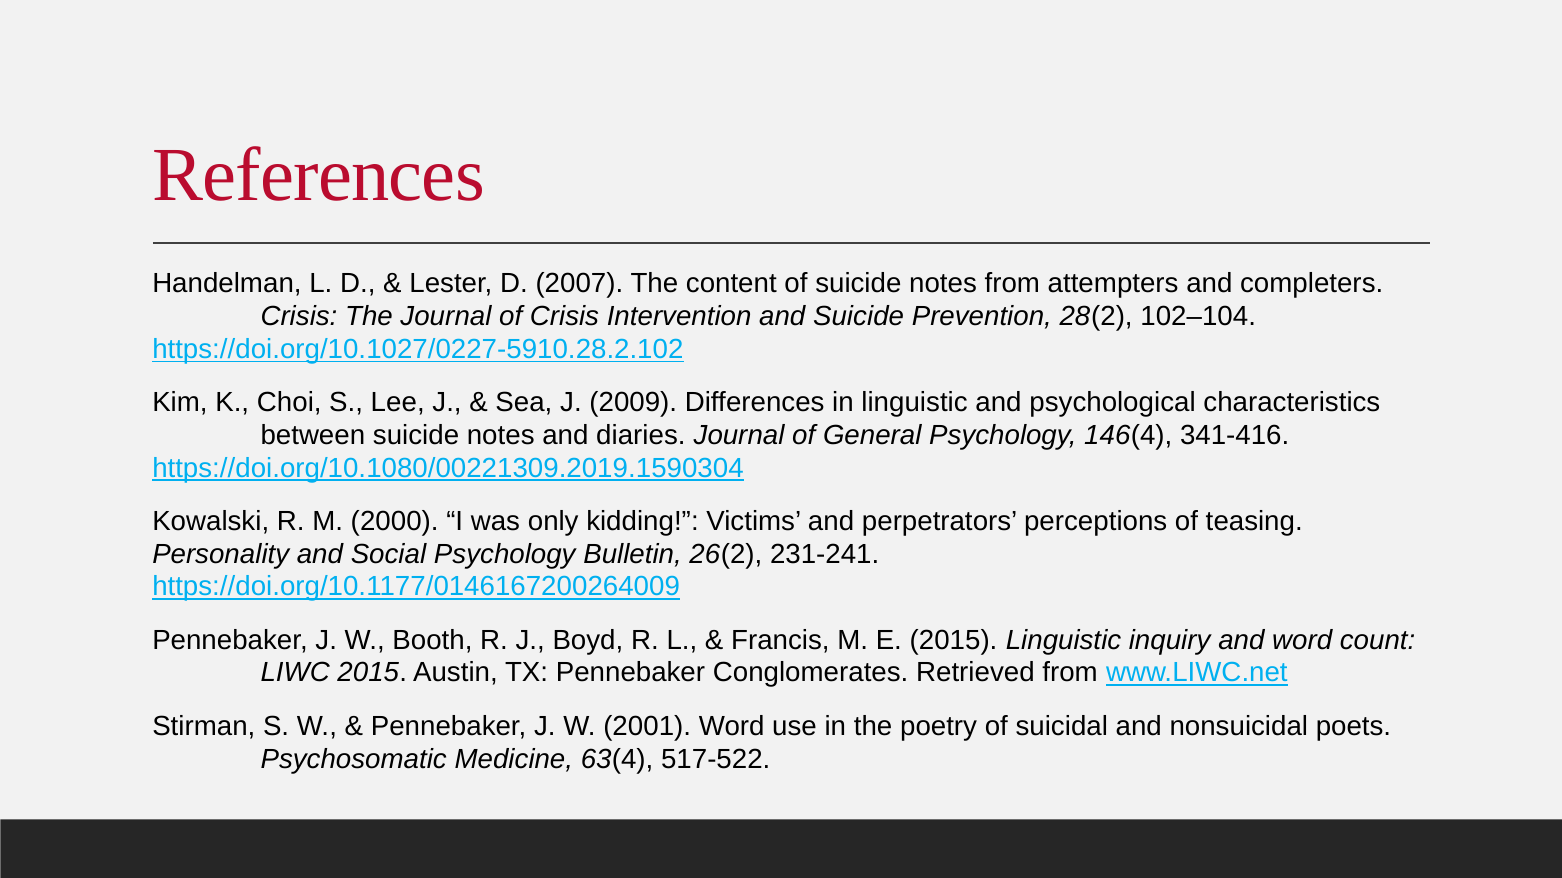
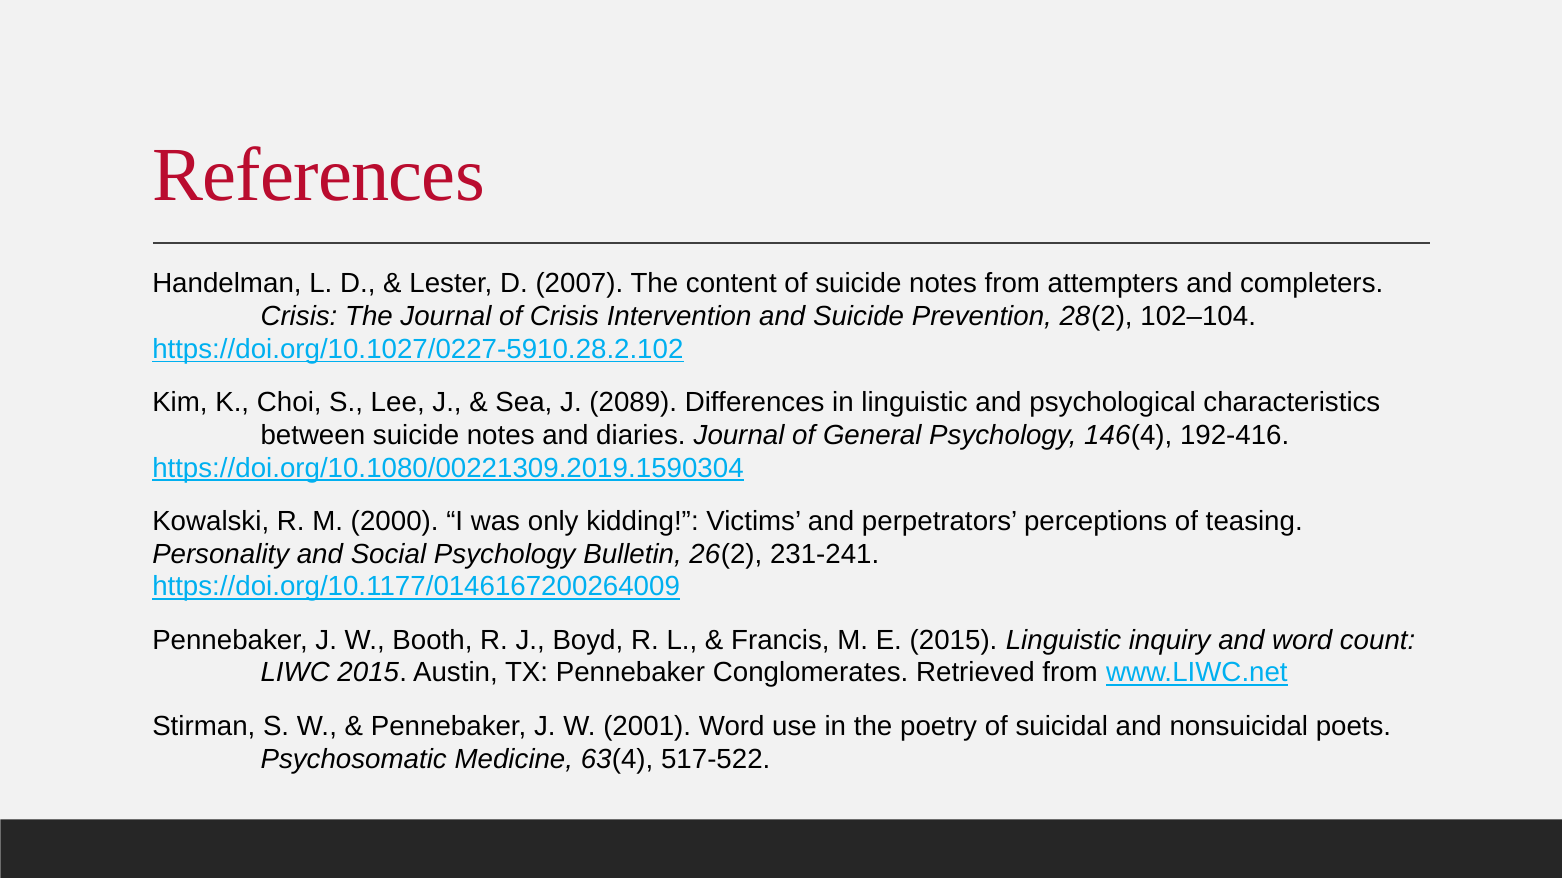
2009: 2009 -> 2089
341-416: 341-416 -> 192-416
